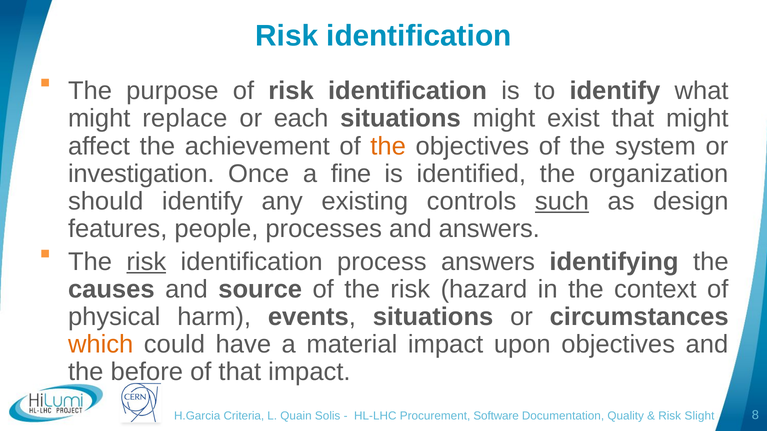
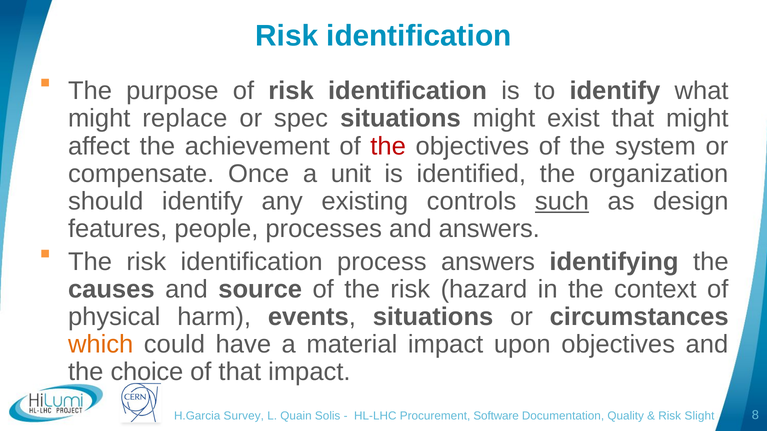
each: each -> spec
the at (388, 146) colour: orange -> red
investigation: investigation -> compensate
fine: fine -> unit
risk at (146, 262) underline: present -> none
before: before -> choice
Criteria: Criteria -> Survey
